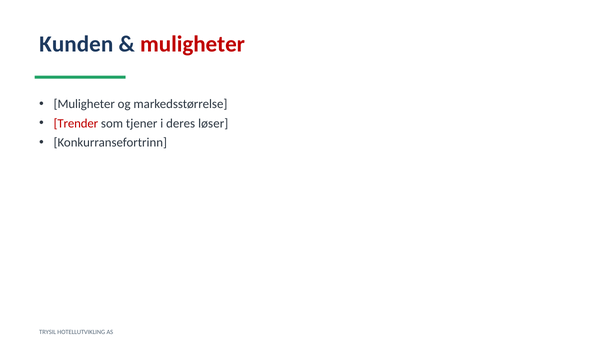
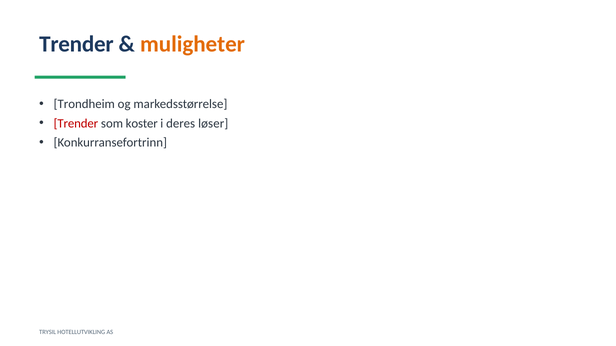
Kunden at (76, 44): Kunden -> Trender
muligheter at (192, 44) colour: red -> orange
Muligheter at (84, 104): Muligheter -> Trondheim
tjener: tjener -> koster
